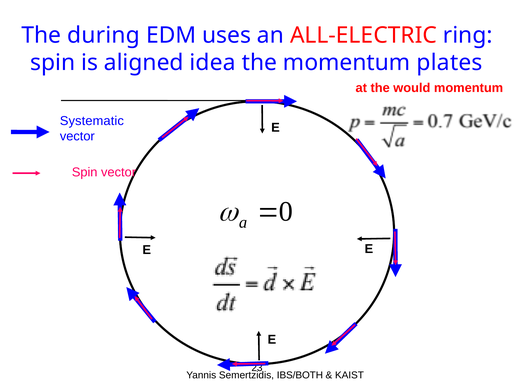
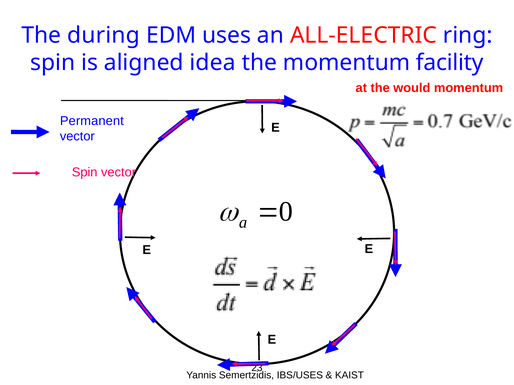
plates: plates -> facility
Systematic: Systematic -> Permanent
IBS/BOTH: IBS/BOTH -> IBS/USES
